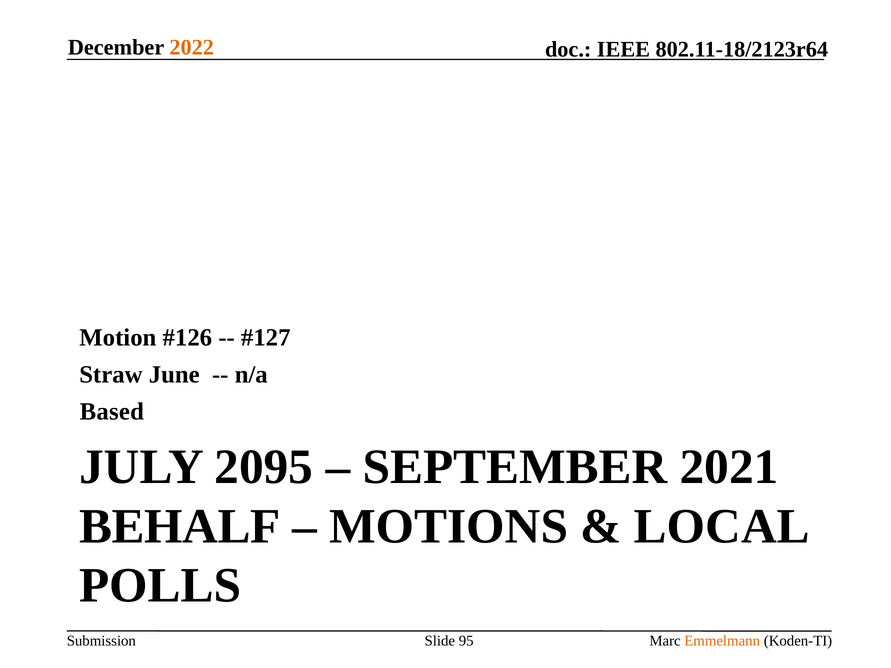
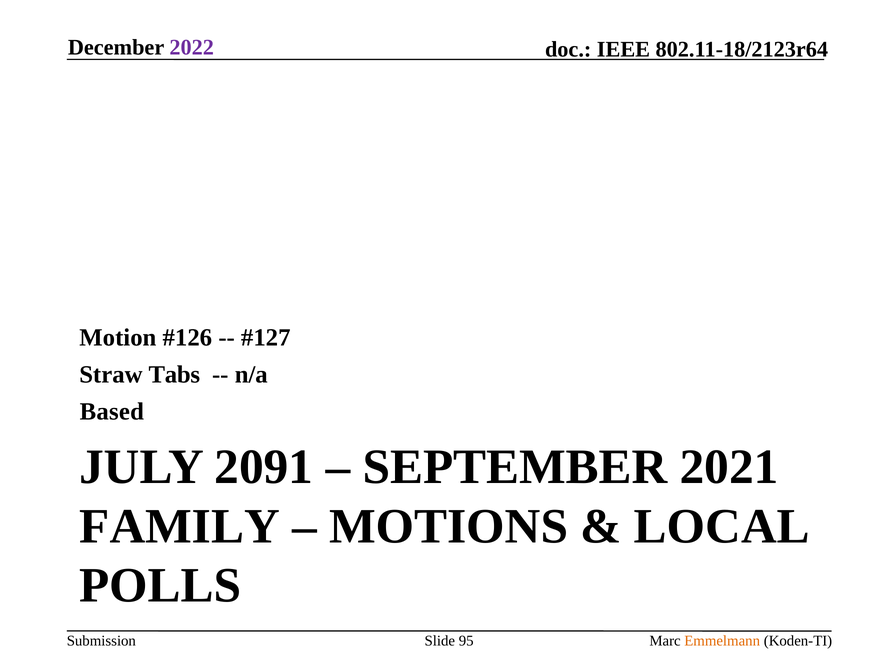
2022 colour: orange -> purple
June: June -> Tabs
2095: 2095 -> 2091
BEHALF: BEHALF -> FAMILY
